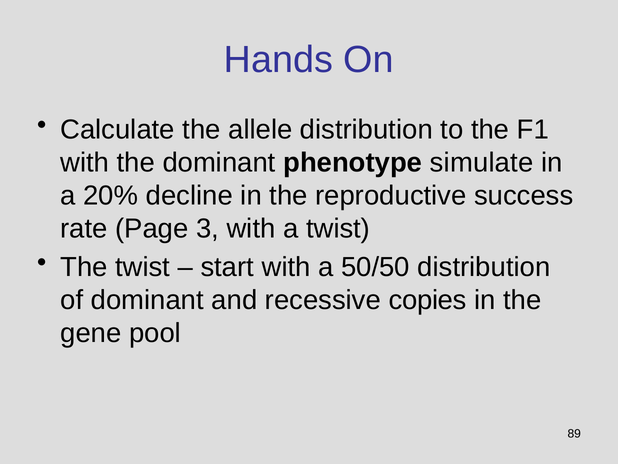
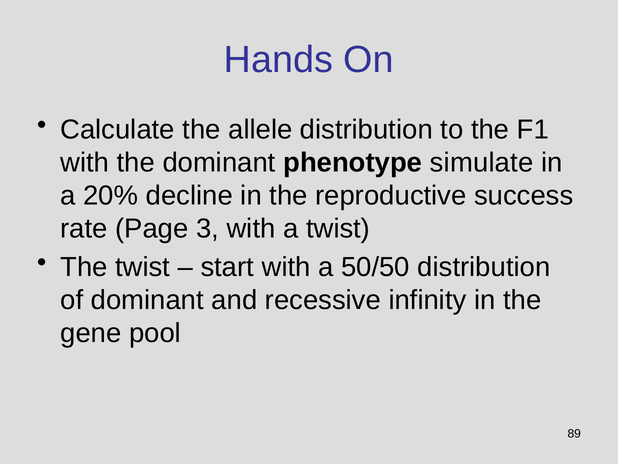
copies: copies -> infinity
